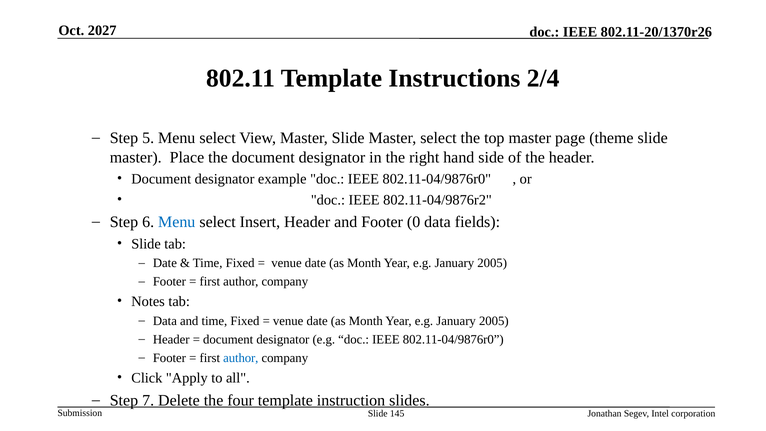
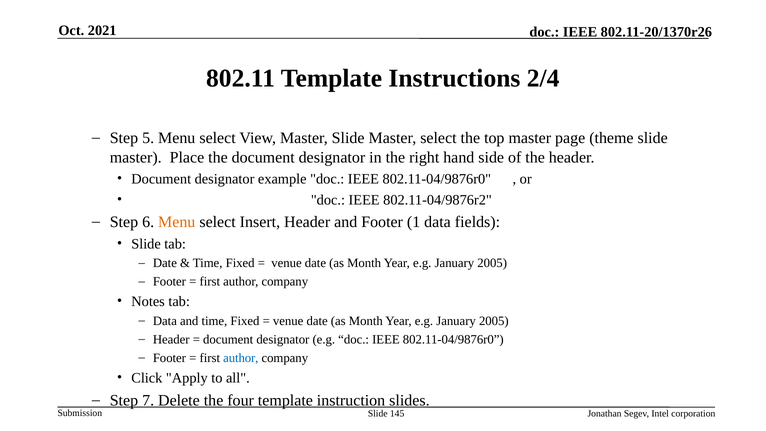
2027: 2027 -> 2021
Menu at (177, 222) colour: blue -> orange
0: 0 -> 1
